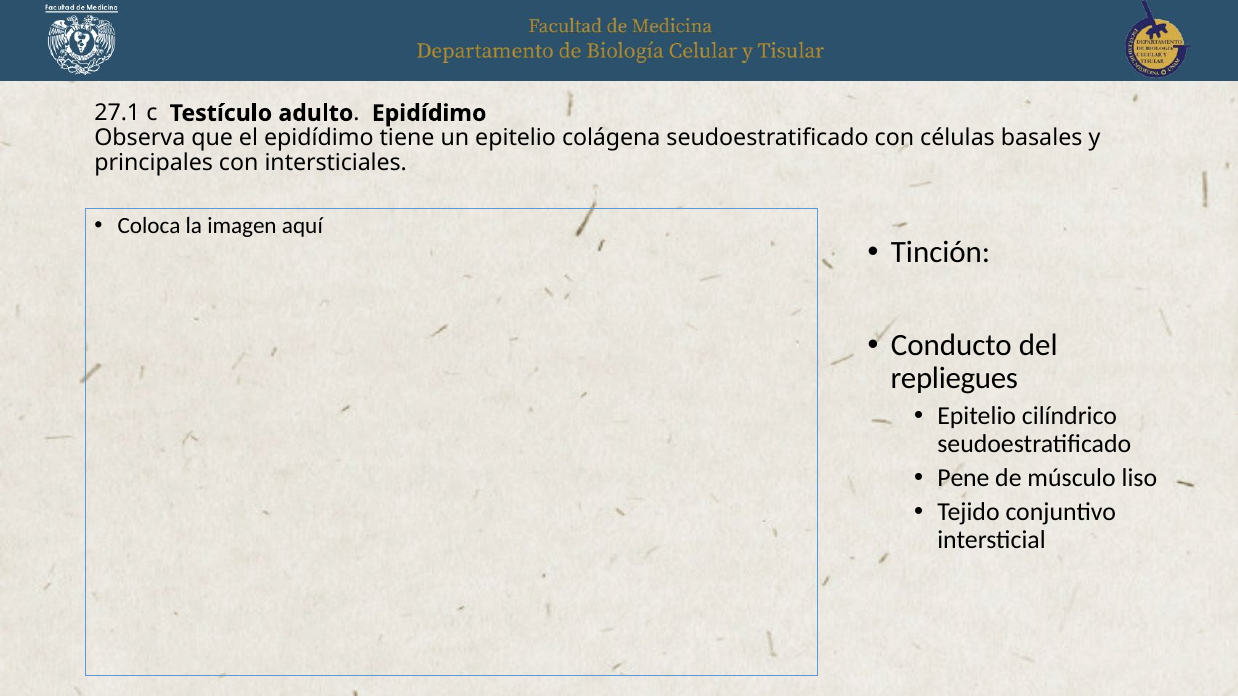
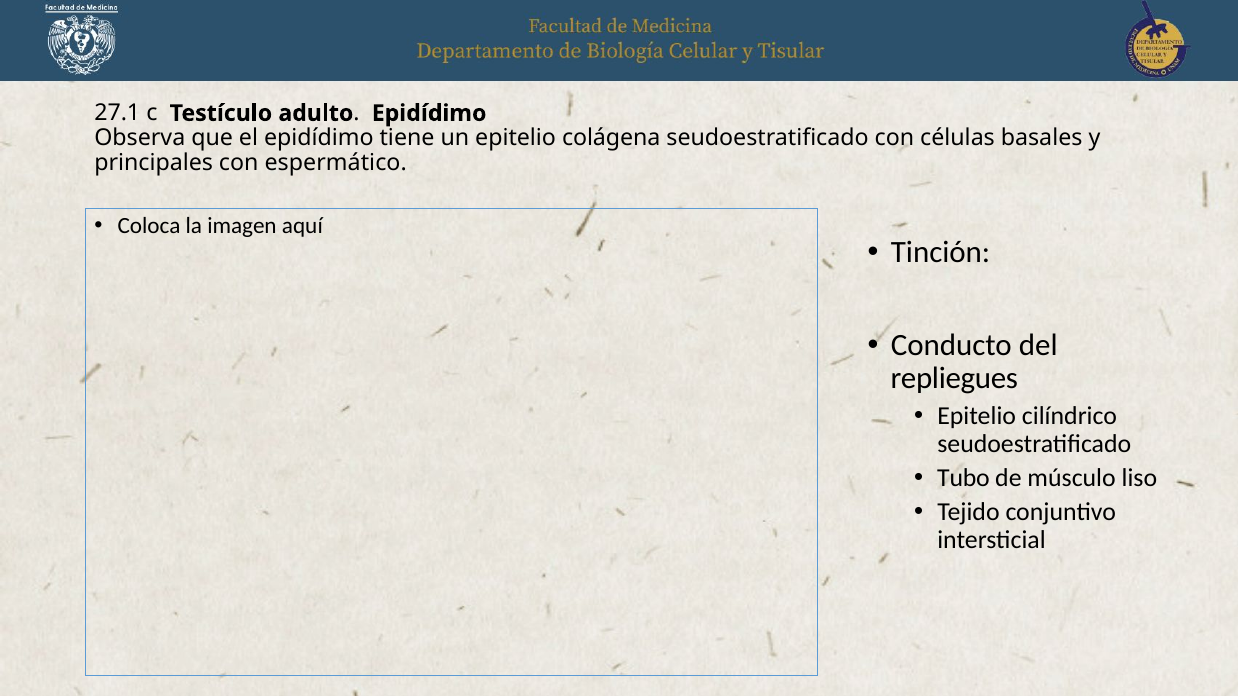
intersticiales: intersticiales -> espermático
Pene: Pene -> Tubo
